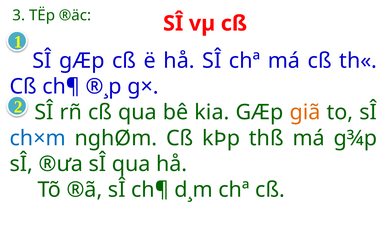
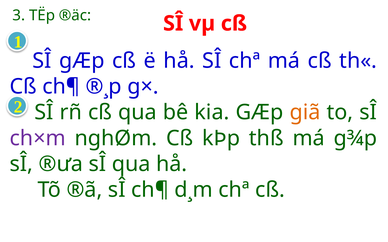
ch×m colour: blue -> purple
